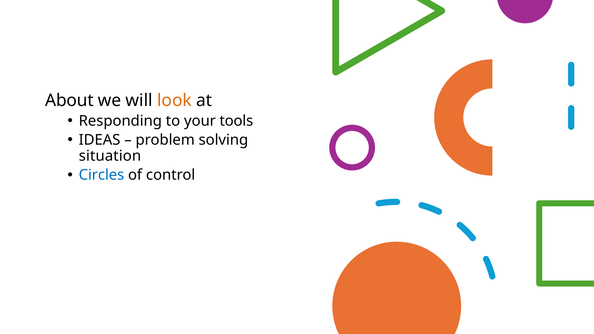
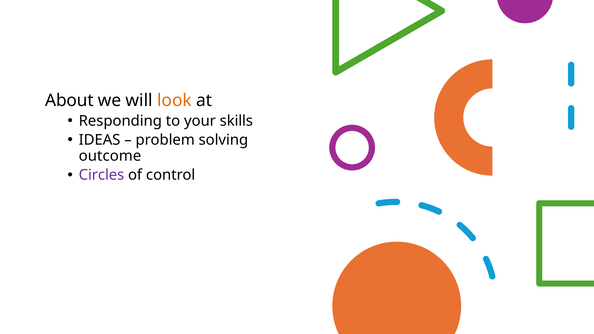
tools: tools -> skills
situation: situation -> outcome
Circles colour: blue -> purple
